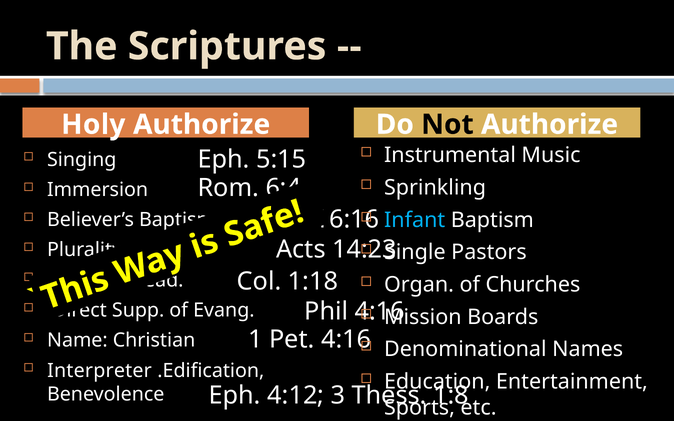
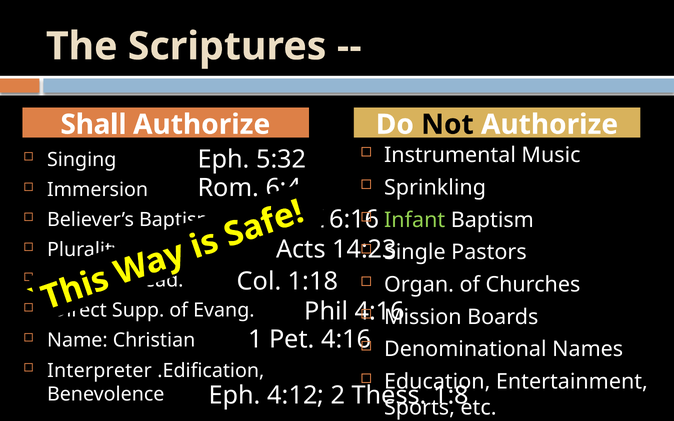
Holy: Holy -> Shall
5:15: 5:15 -> 5:32
Infant colour: light blue -> light green
3: 3 -> 2
